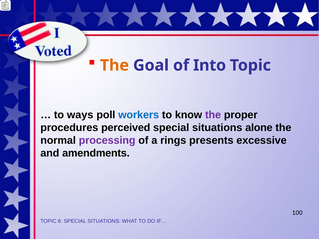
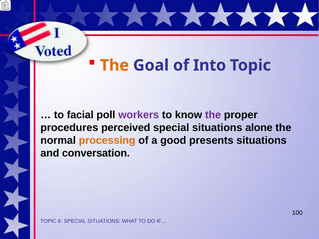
ways: ways -> facial
workers colour: blue -> purple
processing colour: purple -> orange
rings: rings -> good
presents excessive: excessive -> situations
amendments: amendments -> conversation
